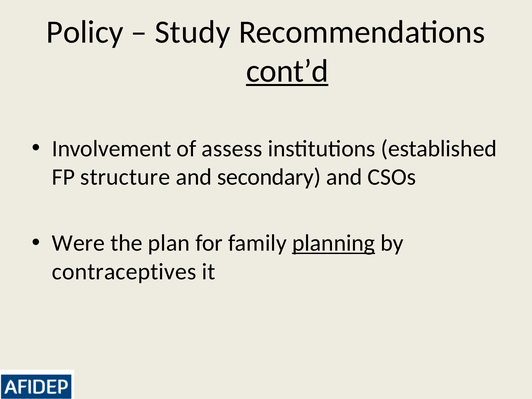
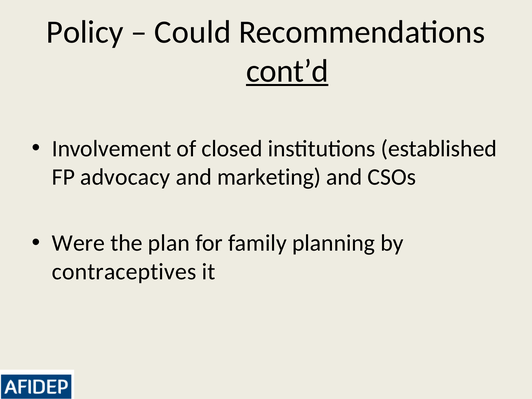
Study: Study -> Could
assess: assess -> closed
structure: structure -> advocacy
secondary: secondary -> marketing
planning underline: present -> none
